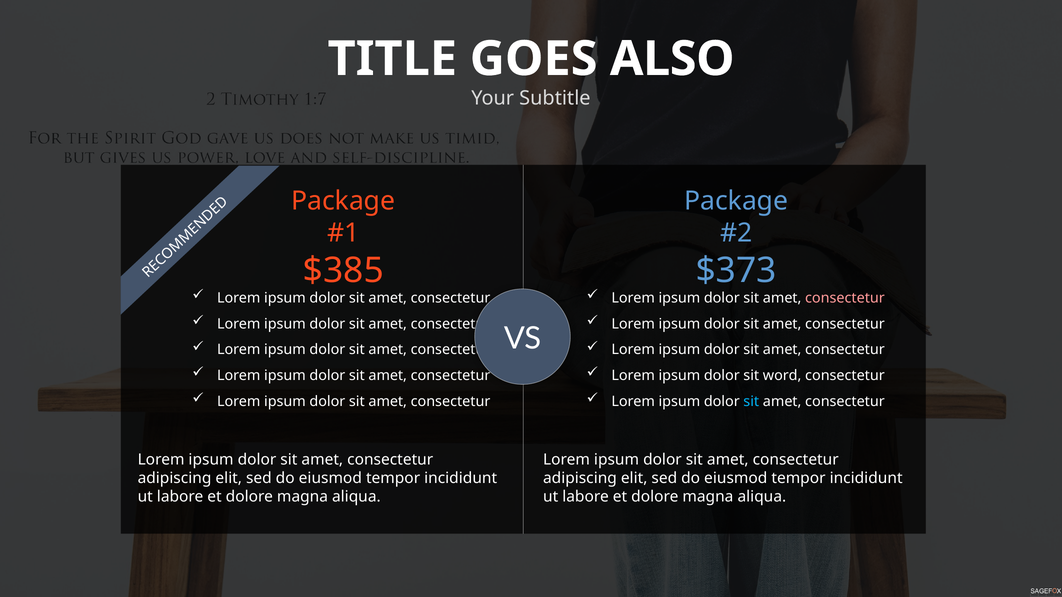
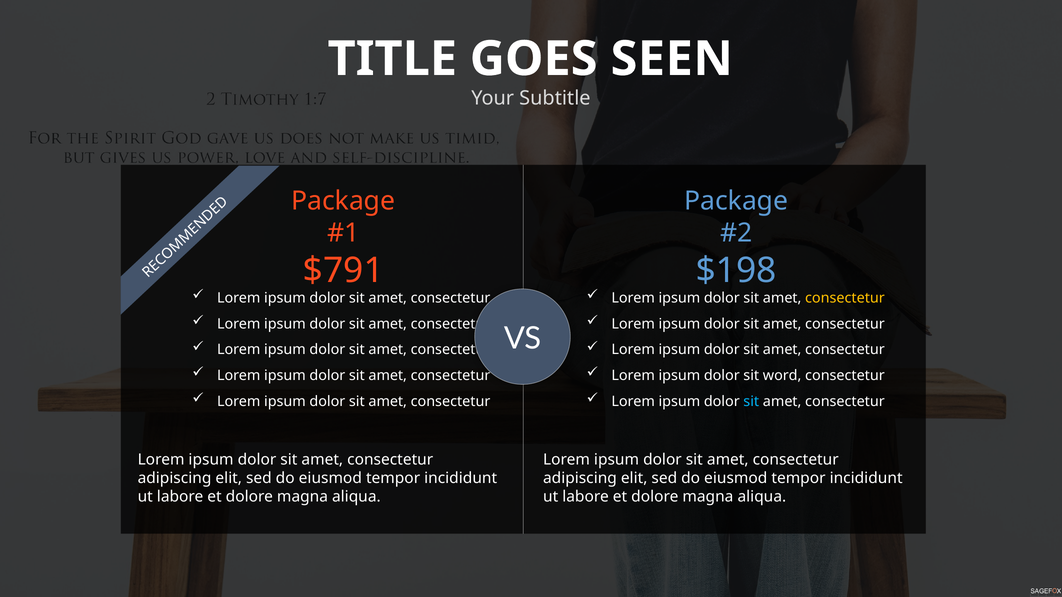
ALSO: ALSO -> SEEN
$385: $385 -> $791
$373: $373 -> $198
consectetur at (845, 298) colour: pink -> yellow
